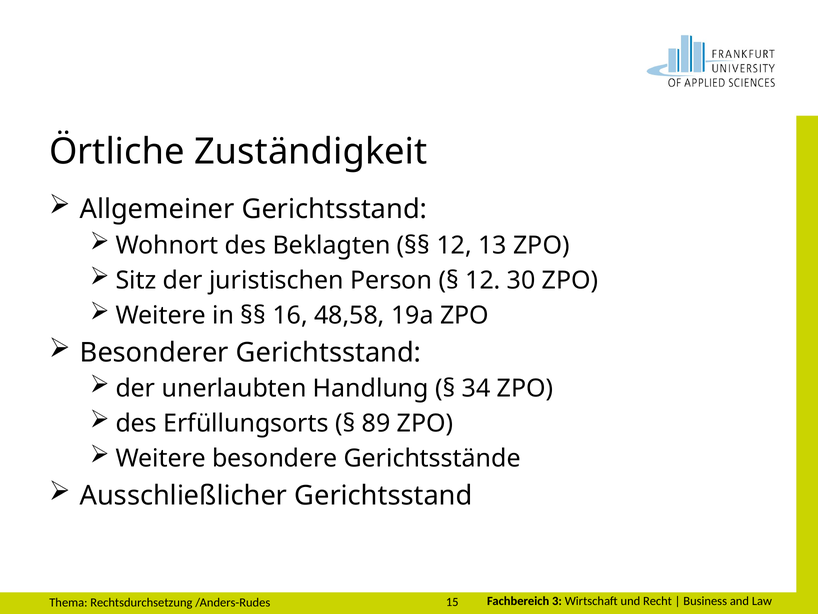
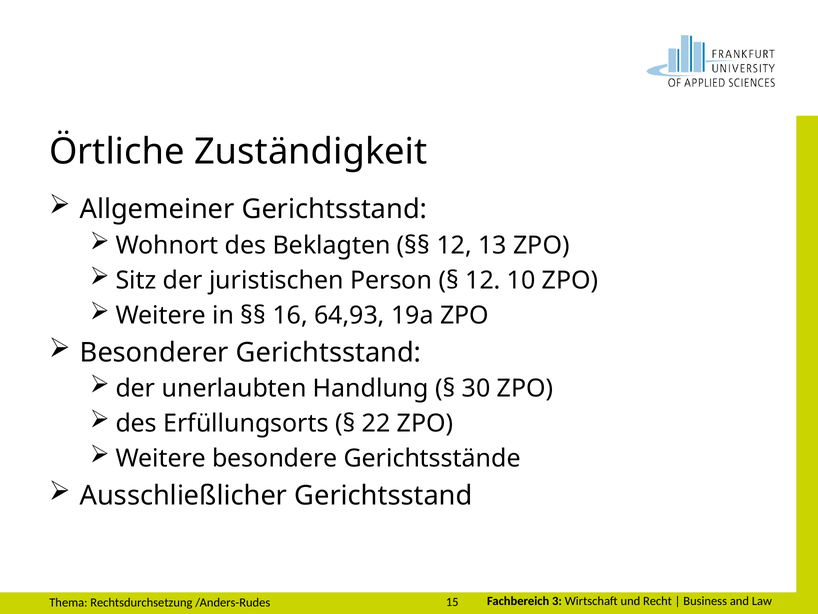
30: 30 -> 10
48,58: 48,58 -> 64,93
34: 34 -> 30
89: 89 -> 22
